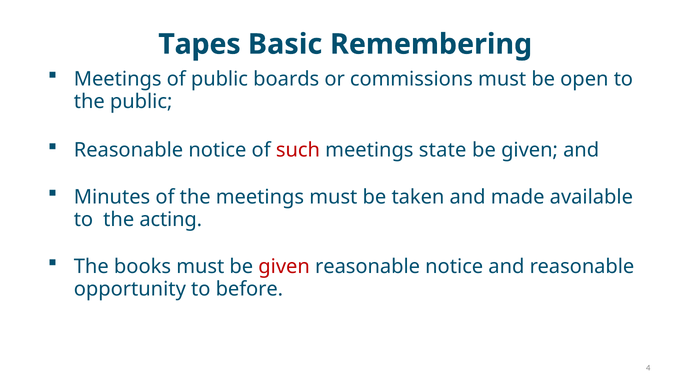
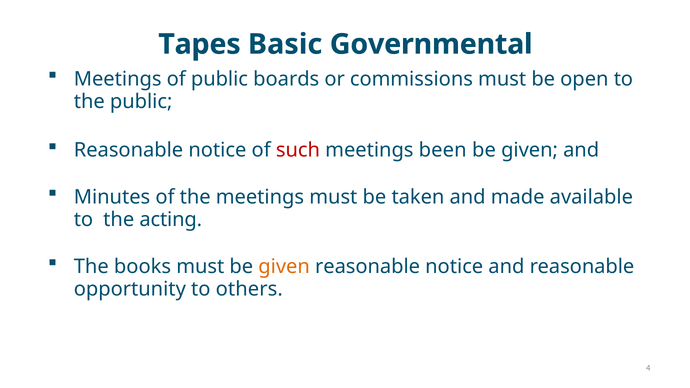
Remembering: Remembering -> Governmental
state: state -> been
given at (284, 267) colour: red -> orange
before: before -> others
